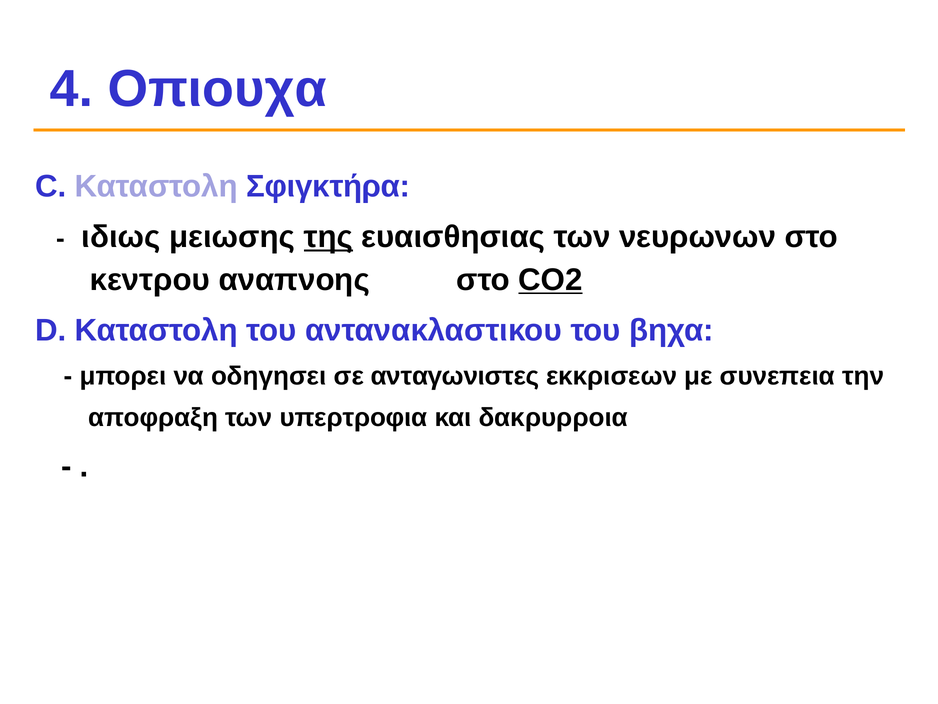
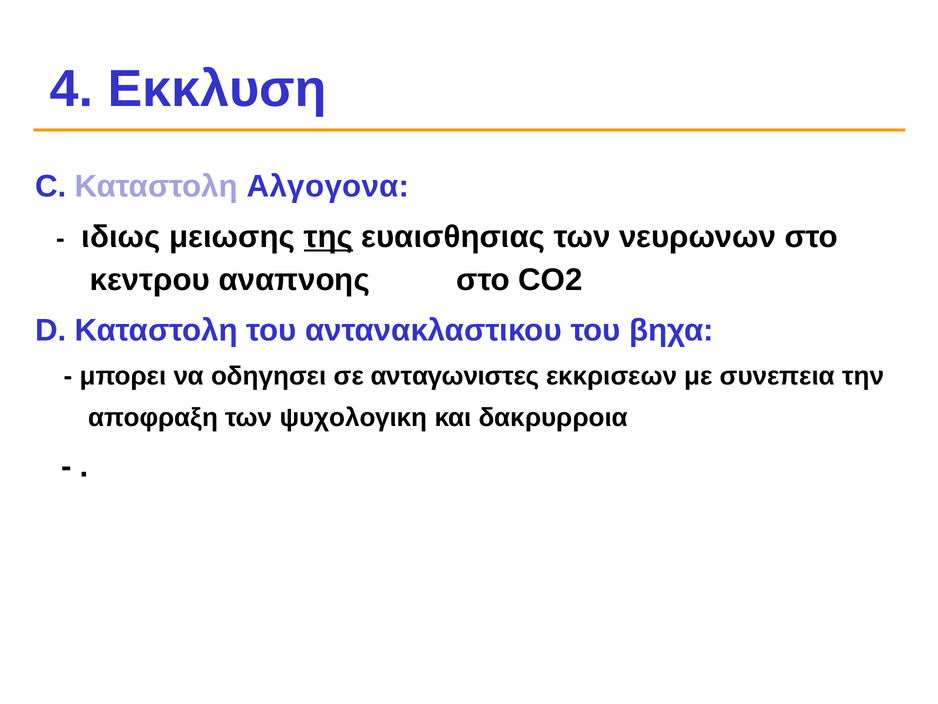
Οπιουχα: Οπιουχα -> Εκκλυση
Σφιγκτήρα: Σφιγκτήρα -> Αλγογονα
CΟ2 underline: present -> none
υπερτροφια: υπερτροφια -> ψυχολογικη
